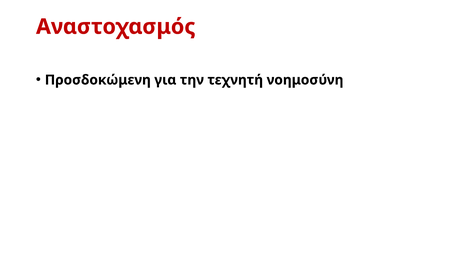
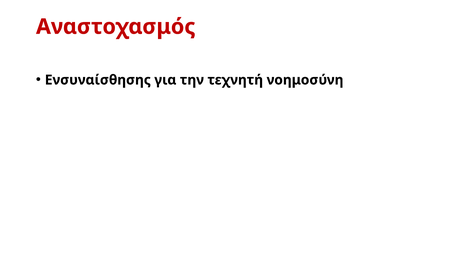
Προσδοκώμενη: Προσδοκώμενη -> Ενσυναίσθησης
